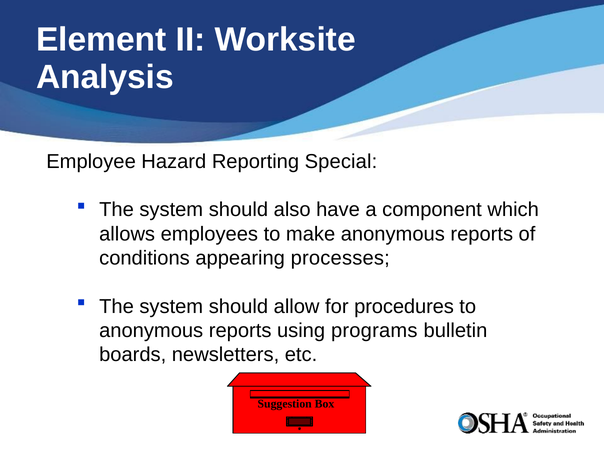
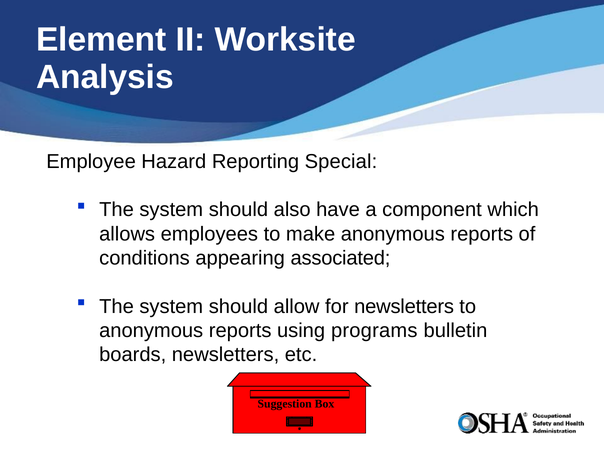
processes: processes -> associated
for procedures: procedures -> newsletters
